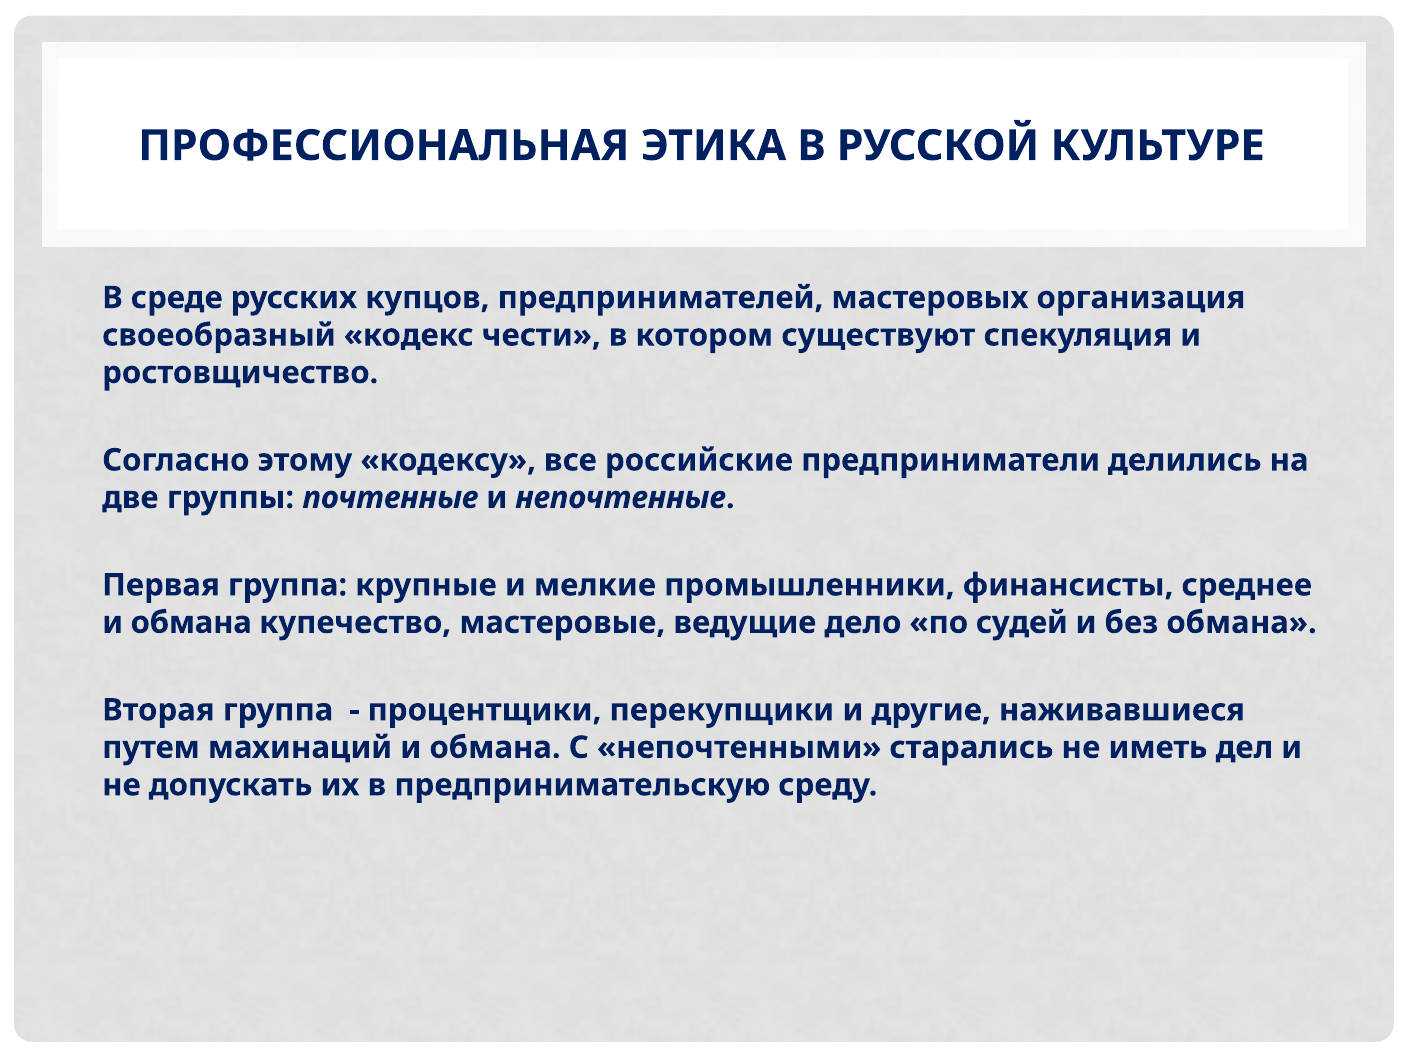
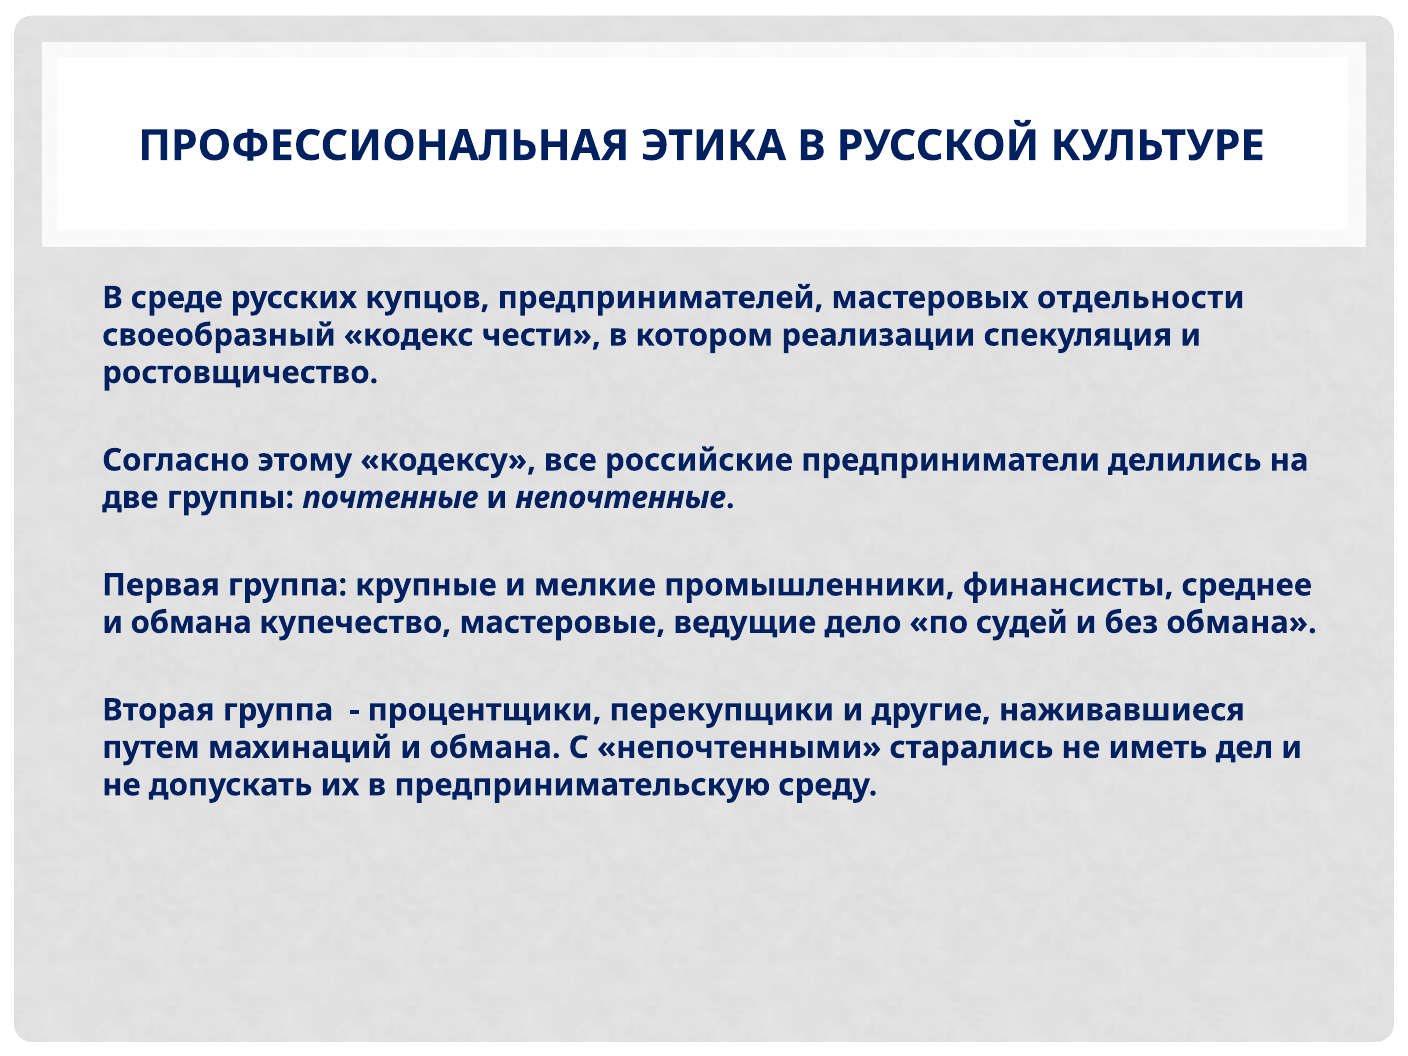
организация: организация -> отдельности
существуют: существуют -> реализации
